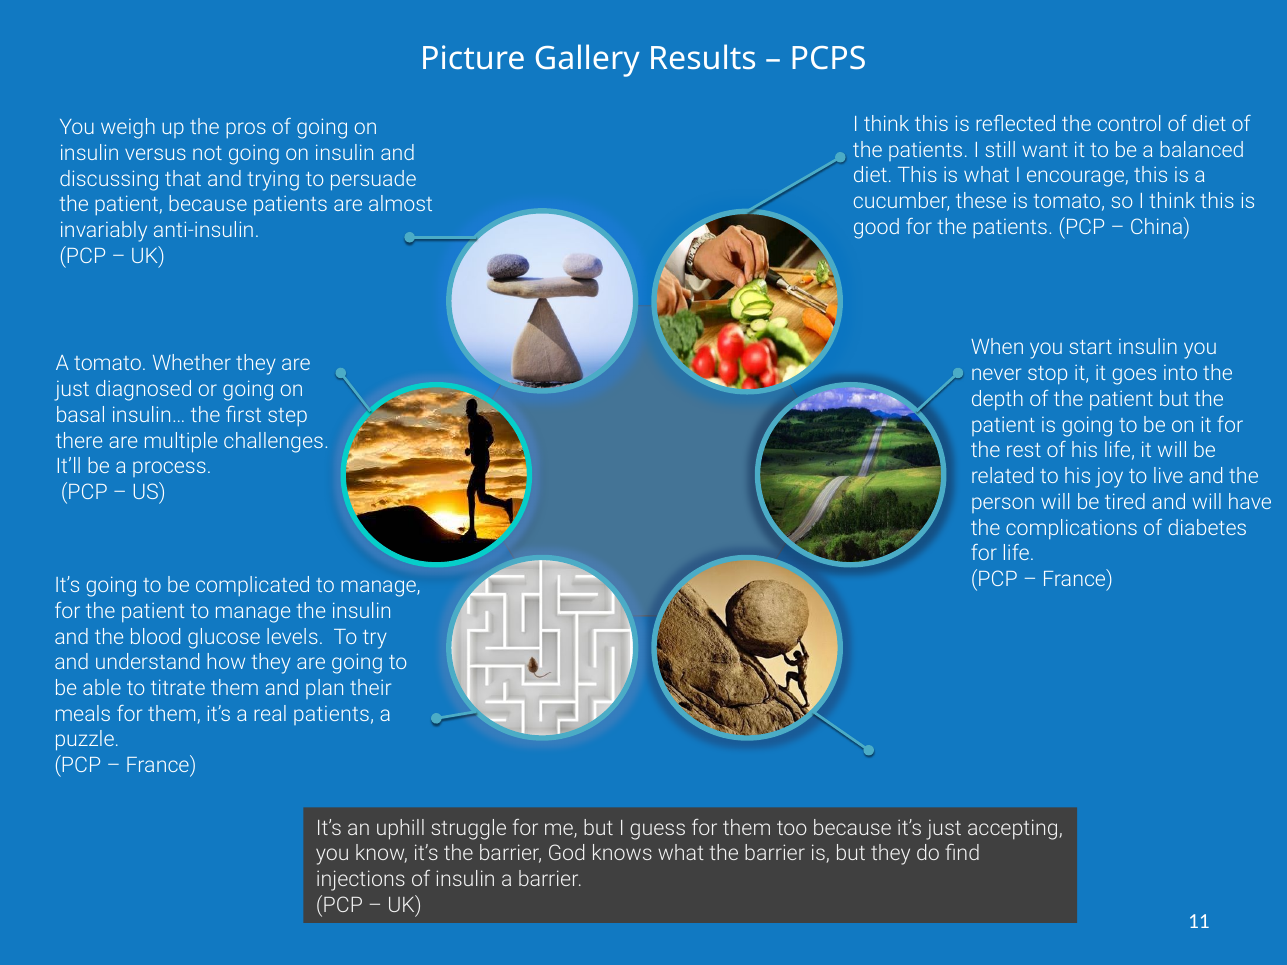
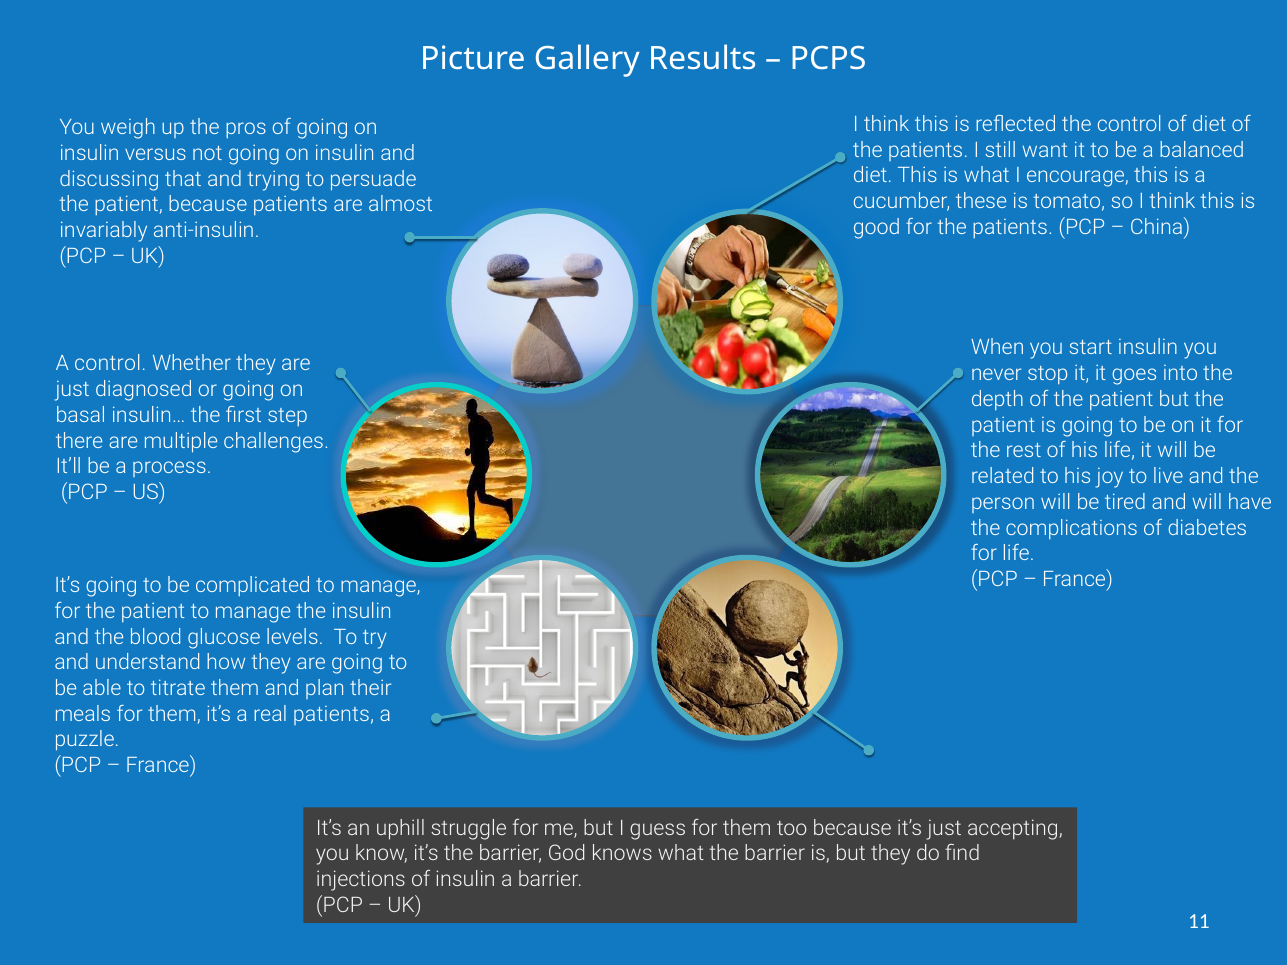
A tomato: tomato -> control
